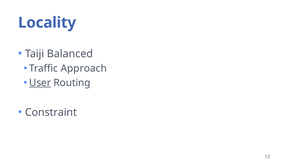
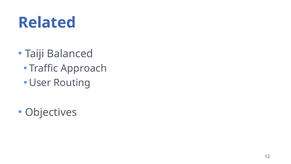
Locality: Locality -> Related
User underline: present -> none
Constraint: Constraint -> Objectives
